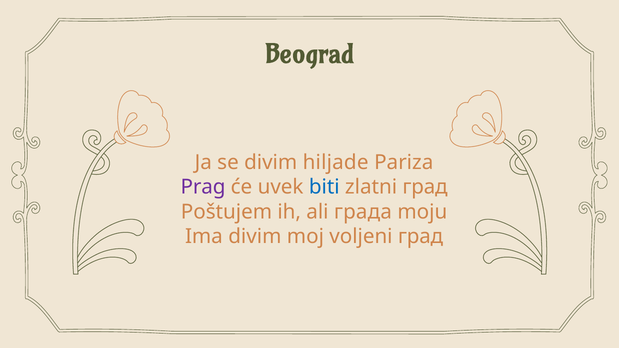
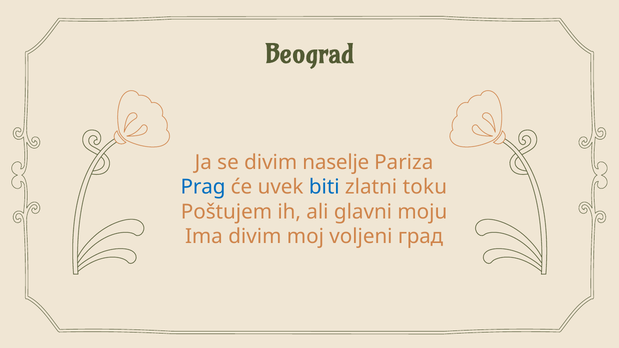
hiljade: hiljade -> naselje
Prag colour: purple -> blue
zlatni град: град -> toku
града: града -> glavni
